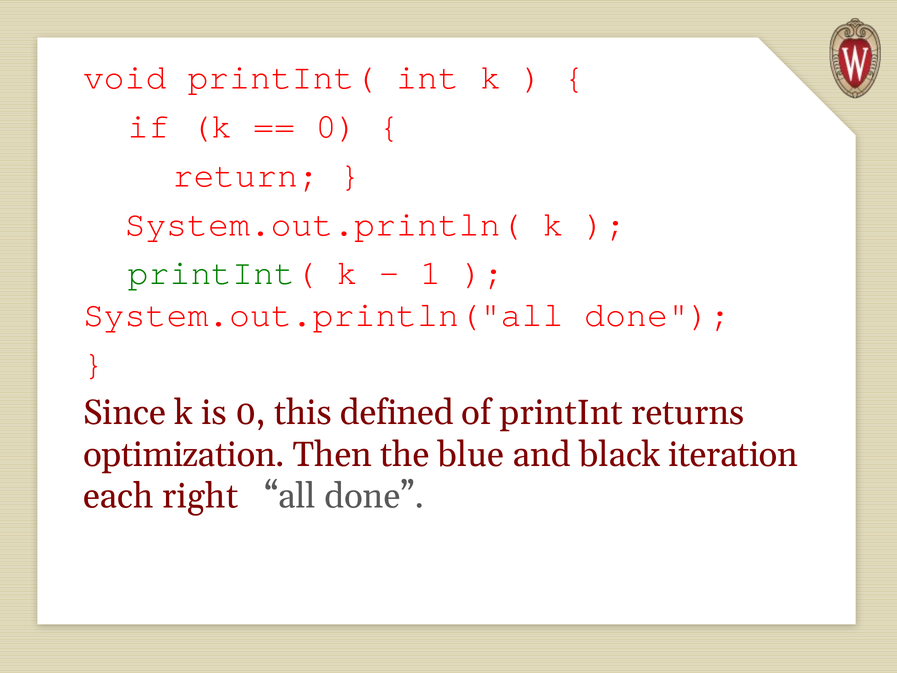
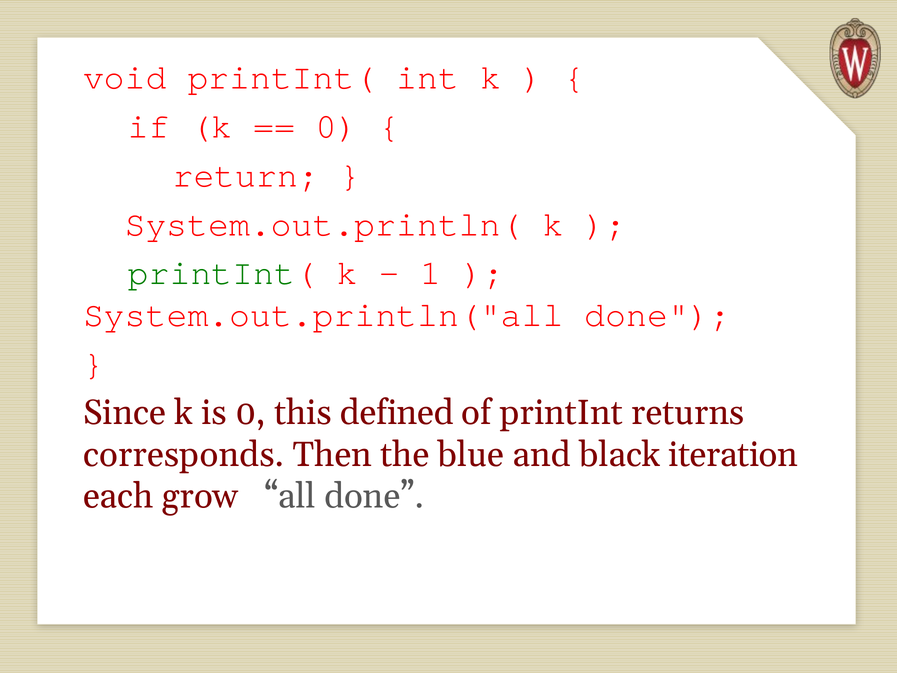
optimization: optimization -> corresponds
right: right -> grow
